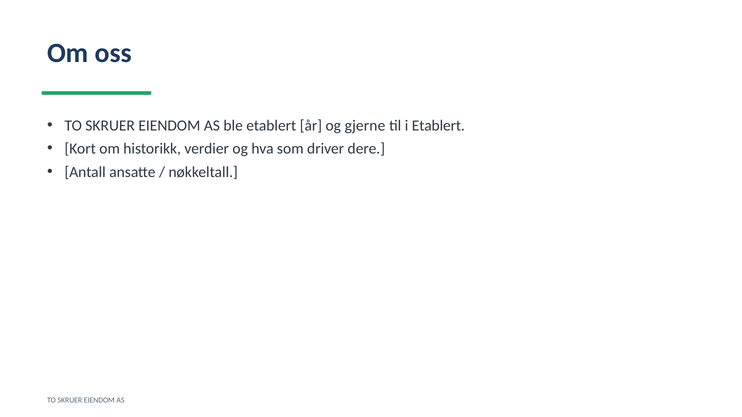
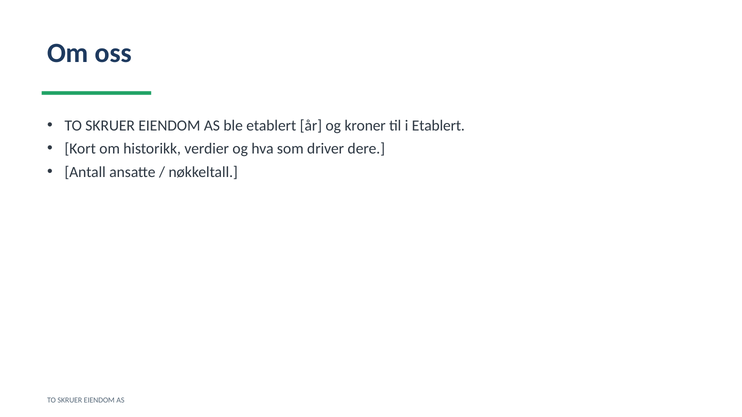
gjerne: gjerne -> kroner
